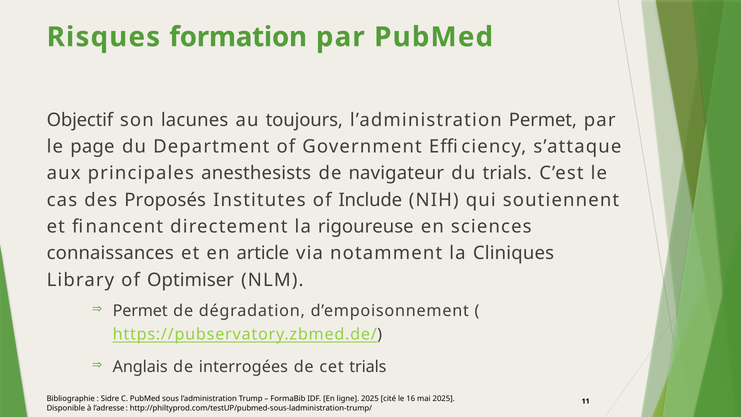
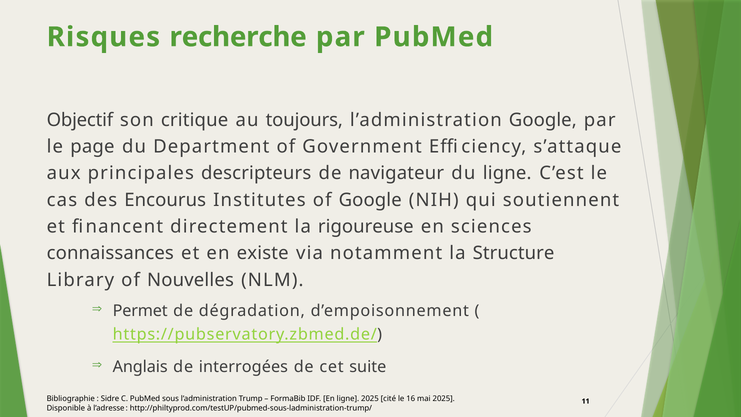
formation: formation -> recherche
lacunes: lacunes -> critique
l’administration Permet: Permet -> Google
anesthesists: anesthesists -> descripteurs
du trials: trials -> ligne
Proposés: Proposés -> Encourus
of Include: Include -> Google
article: article -> existe
Cliniques: Cliniques -> Structure
Optimiser: Optimiser -> Nouvelles
cet trials: trials -> suite
